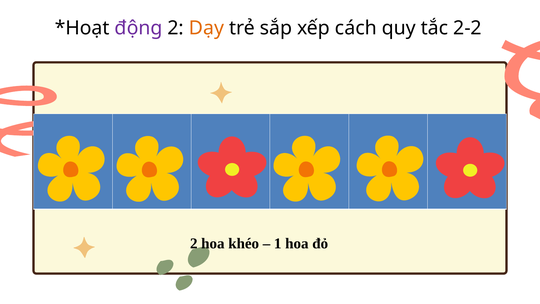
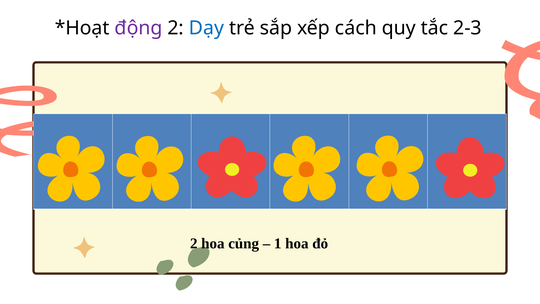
Dạy colour: orange -> blue
2-2: 2-2 -> 2-3
khéo: khéo -> củng
